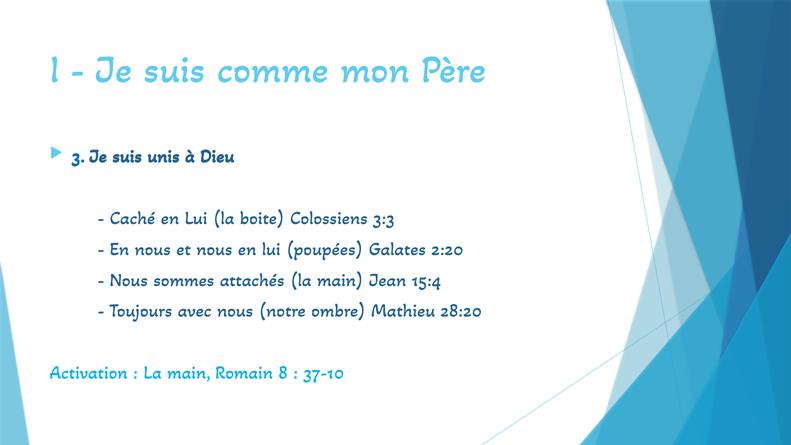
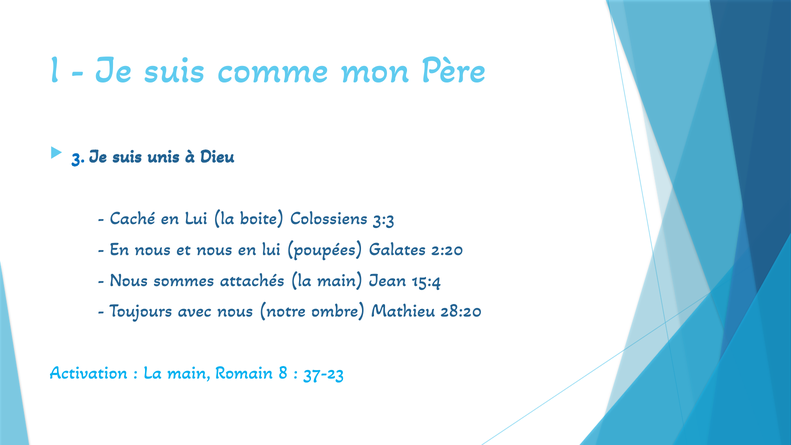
37-10: 37-10 -> 37-23
